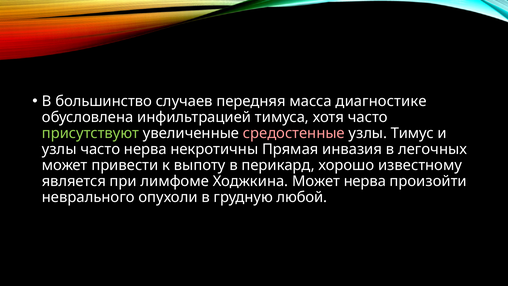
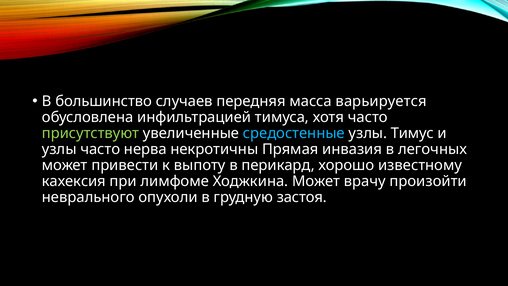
диагностике: диагностике -> варьируется
средостенные colour: pink -> light blue
является: является -> кахексия
Может нерва: нерва -> врачу
любой: любой -> застоя
